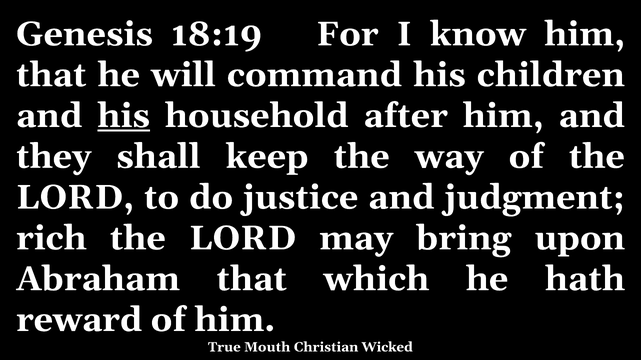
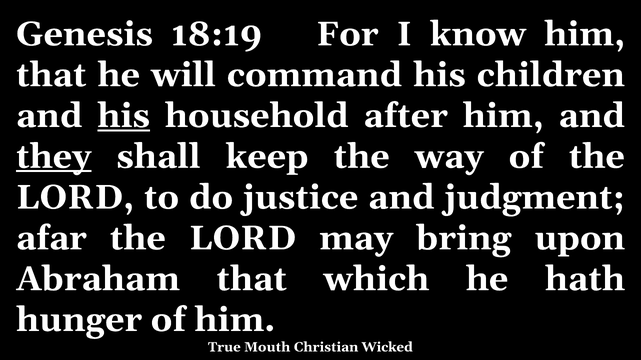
they underline: none -> present
rich: rich -> afar
reward: reward -> hunger
